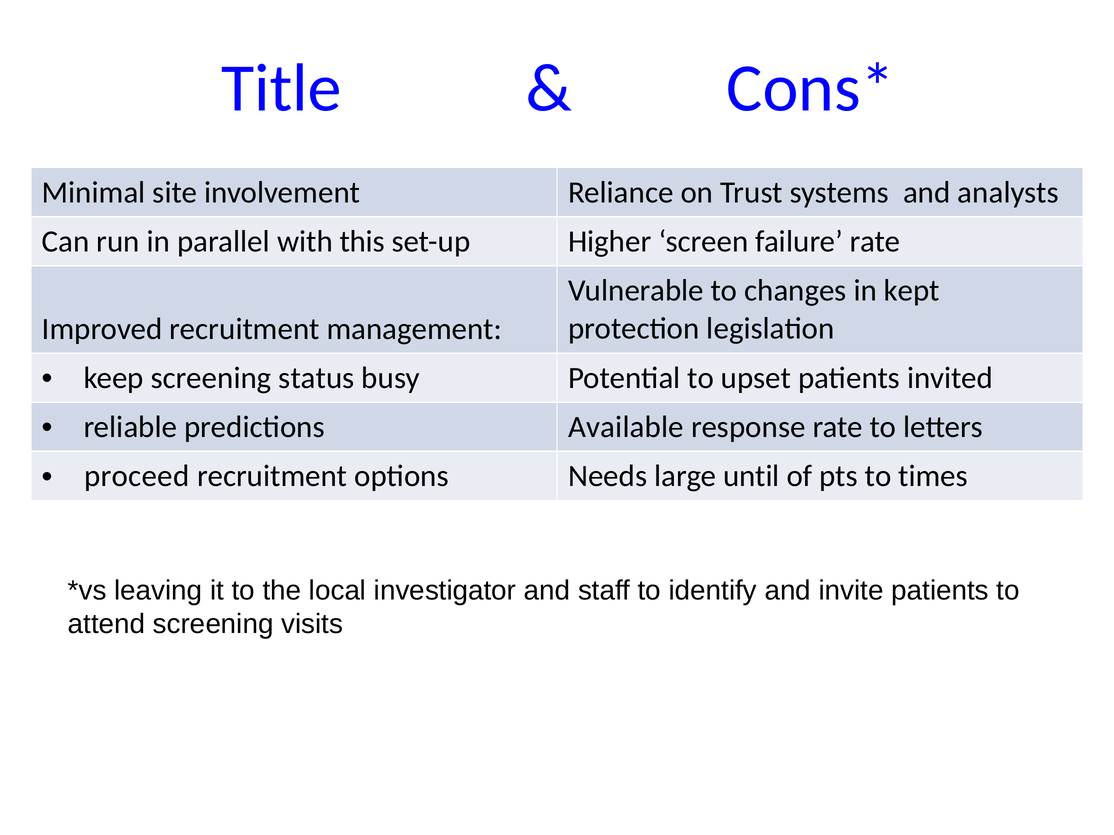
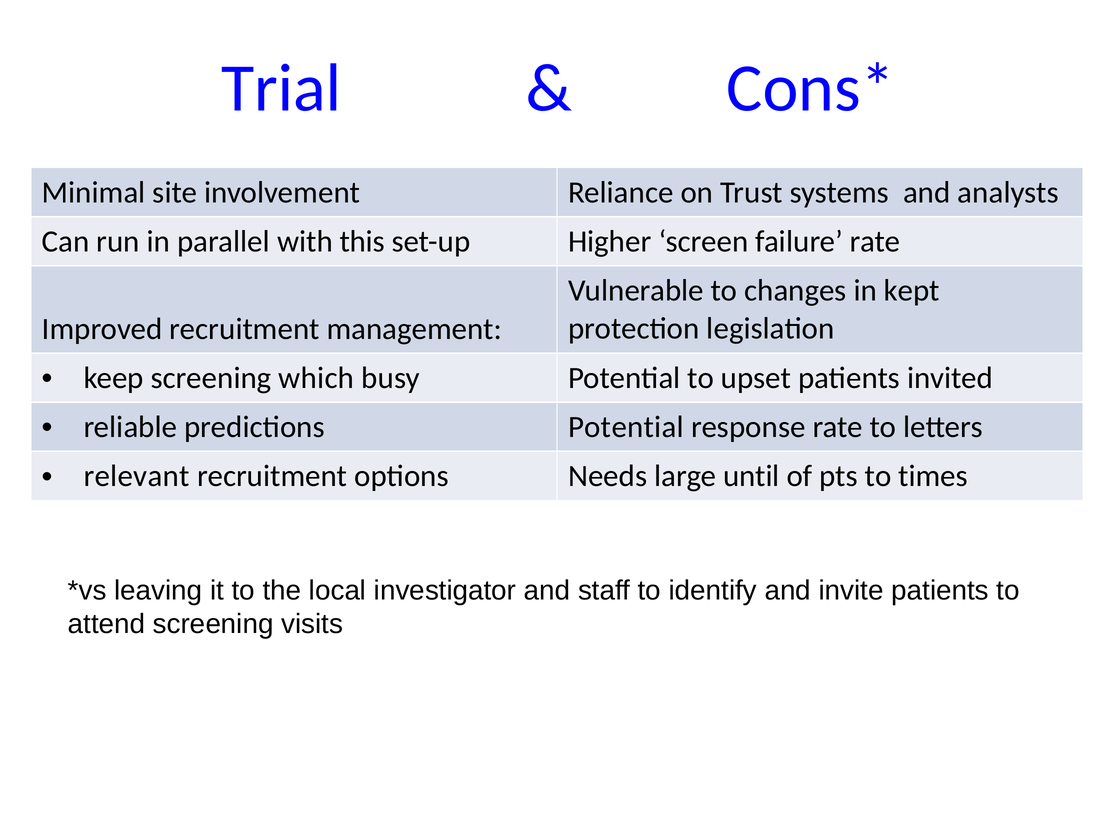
Title: Title -> Trial
status: status -> which
predictions Available: Available -> Potential
proceed: proceed -> relevant
